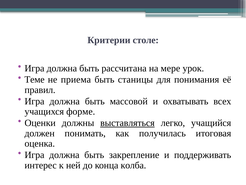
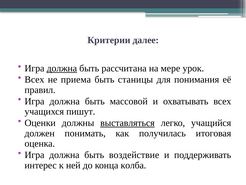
столе: столе -> далее
должна at (62, 68) underline: none -> present
Теме at (35, 79): Теме -> Всех
форме: форме -> пишут
закрепление: закрепление -> воздействие
